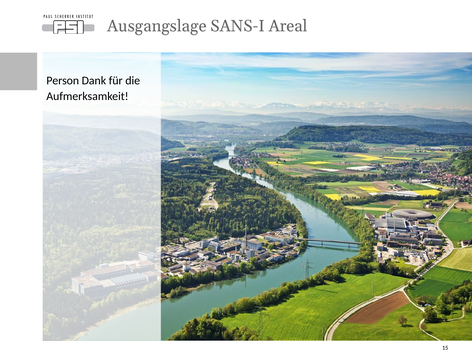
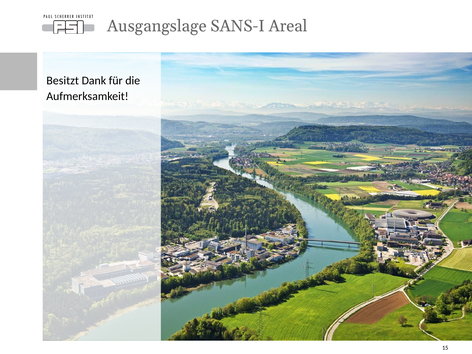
Person: Person -> Besitzt
